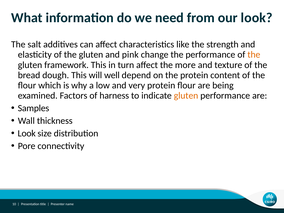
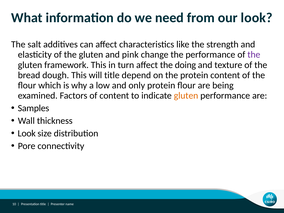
the at (254, 55) colour: orange -> purple
more: more -> doing
will well: well -> title
very: very -> only
of harness: harness -> content
